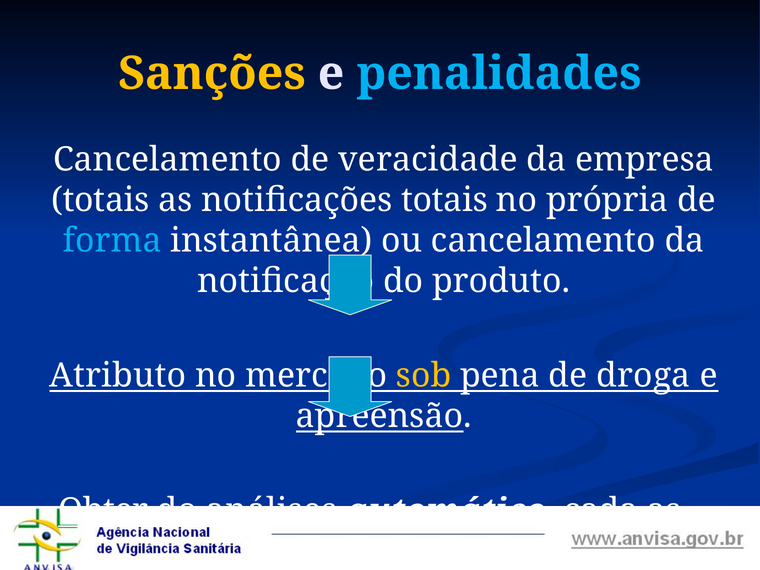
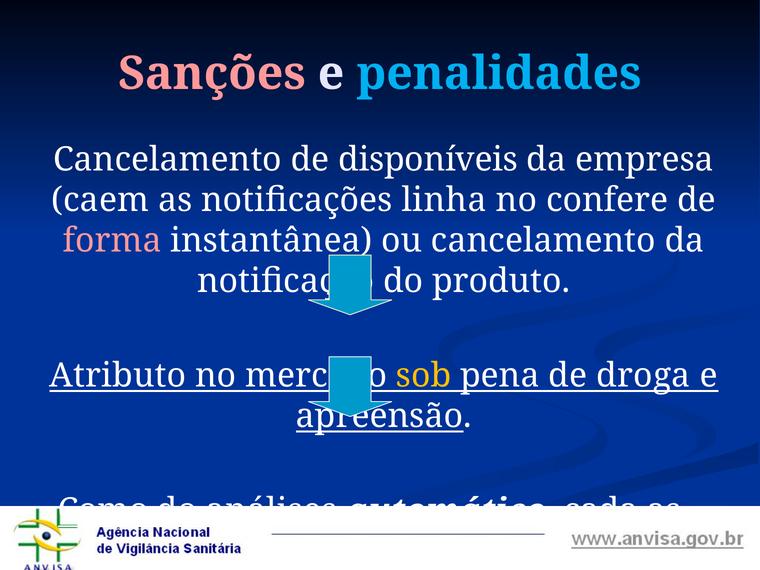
Sanções colour: yellow -> pink
veracidade: veracidade -> disponíveis
totais at (100, 200): totais -> caem
notificações totais: totais -> linha
própria: própria -> confere
forma colour: light blue -> pink
Obter: Obter -> Como
